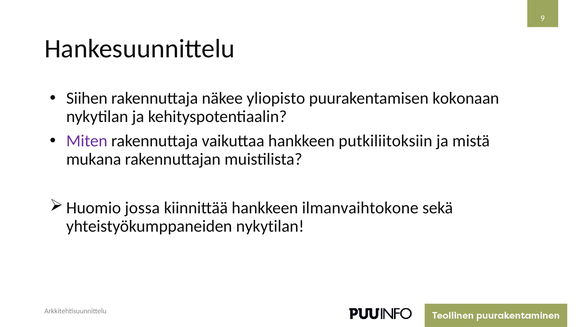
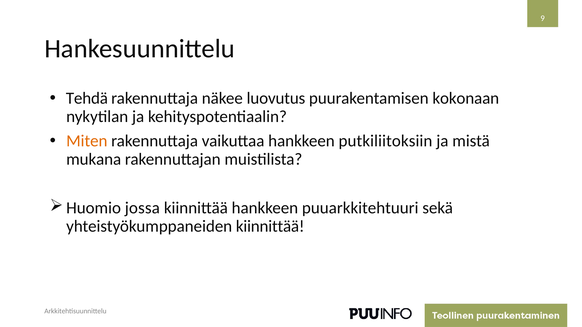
Siihen: Siihen -> Tehdä
yliopisto: yliopisto -> luovutus
Miten colour: purple -> orange
ilmanvaihtokone: ilmanvaihtokone -> puuarkkitehtuuri
yhteistyökumppaneiden nykytilan: nykytilan -> kiinnittää
